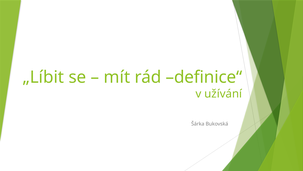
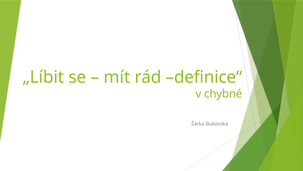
užívání: užívání -> chybné
